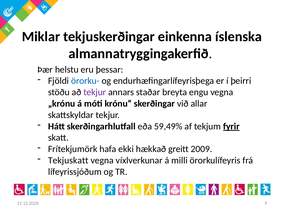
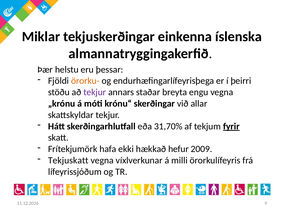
örorku- colour: blue -> orange
59,49%: 59,49% -> 31,70%
greitt: greitt -> hefur
